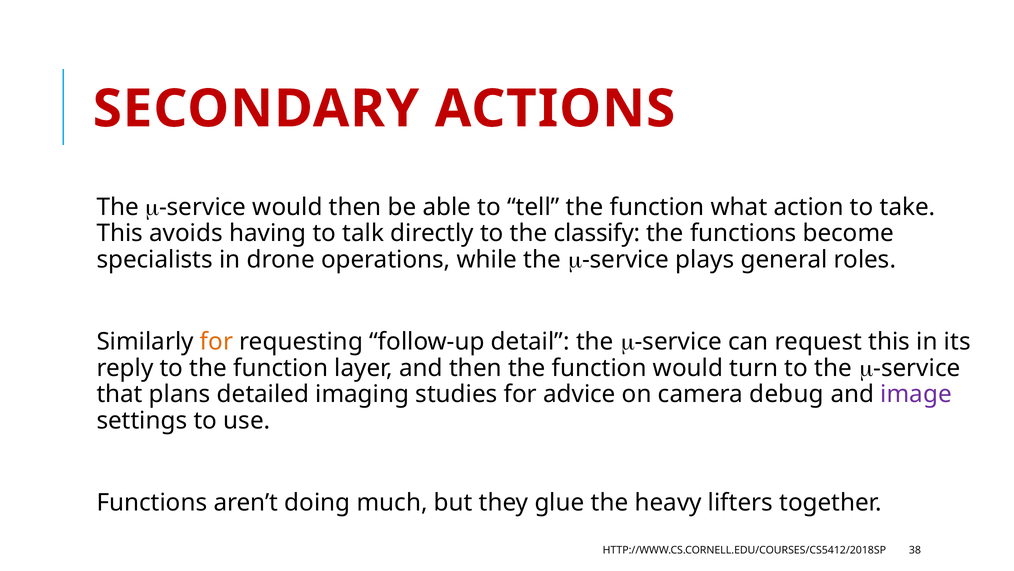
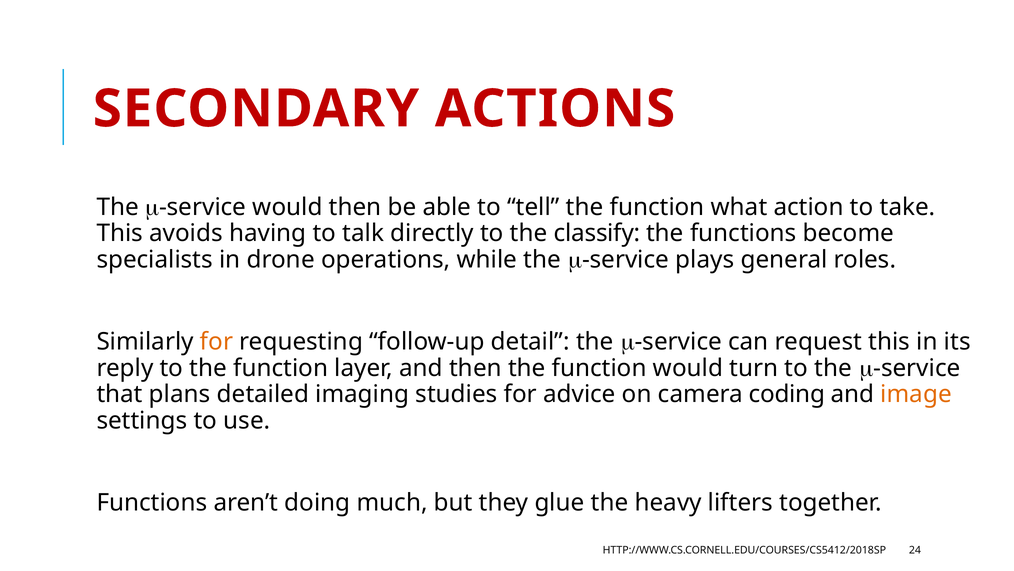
debug: debug -> coding
image colour: purple -> orange
38: 38 -> 24
